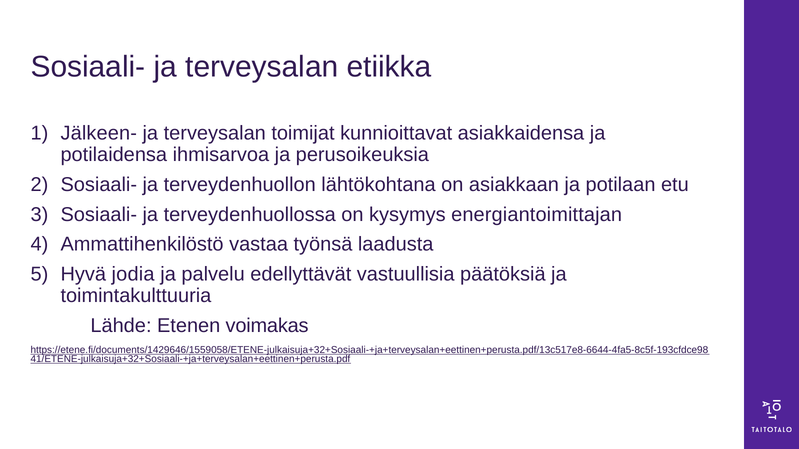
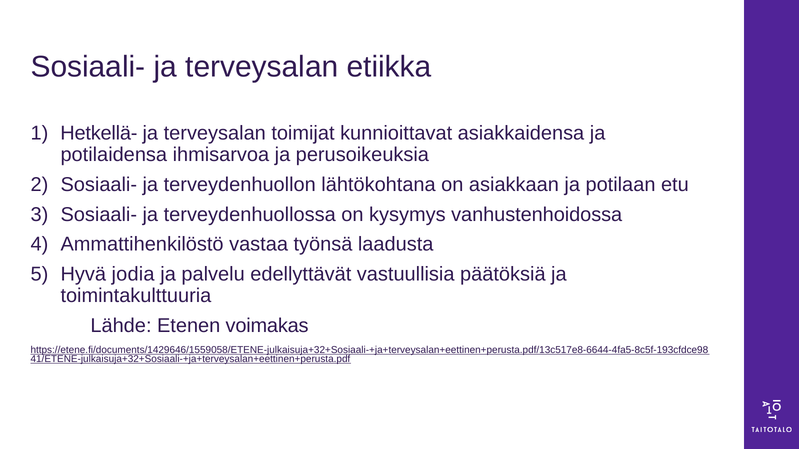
Jälkeen-: Jälkeen- -> Hetkellä-
energiantoimittajan: energiantoimittajan -> vanhustenhoidossa
